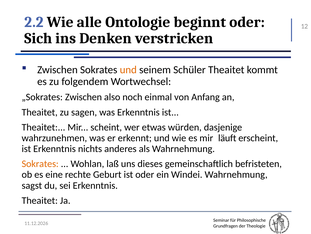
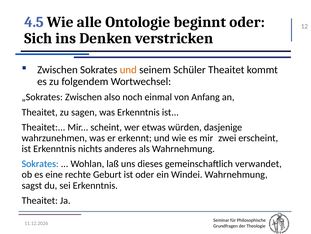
2.2: 2.2 -> 4.5
läuft: läuft -> zwei
Sokrates at (40, 163) colour: orange -> blue
befristeten: befristeten -> verwandet
